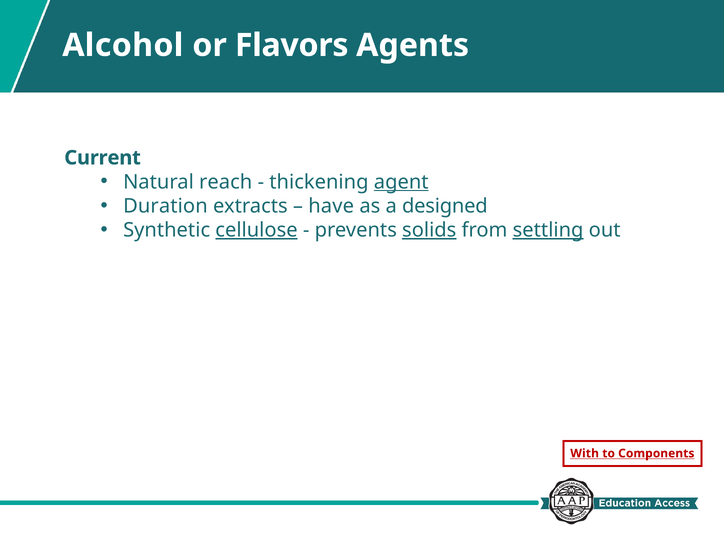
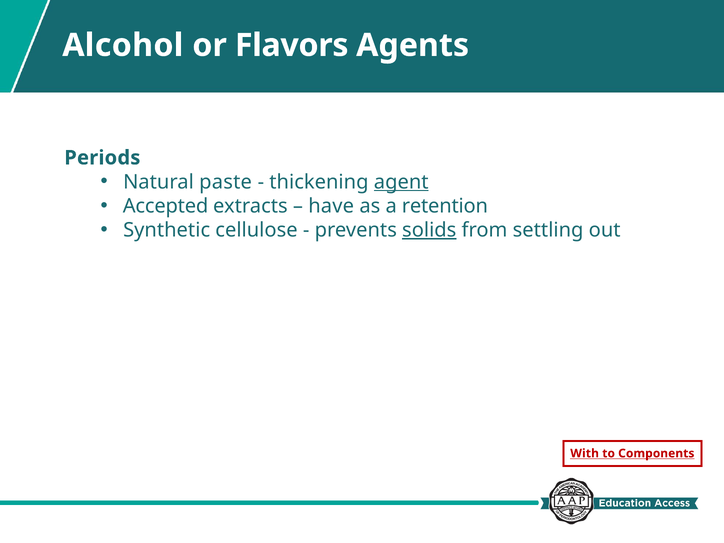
Current: Current -> Periods
reach: reach -> paste
Duration: Duration -> Accepted
designed: designed -> retention
cellulose underline: present -> none
settling underline: present -> none
